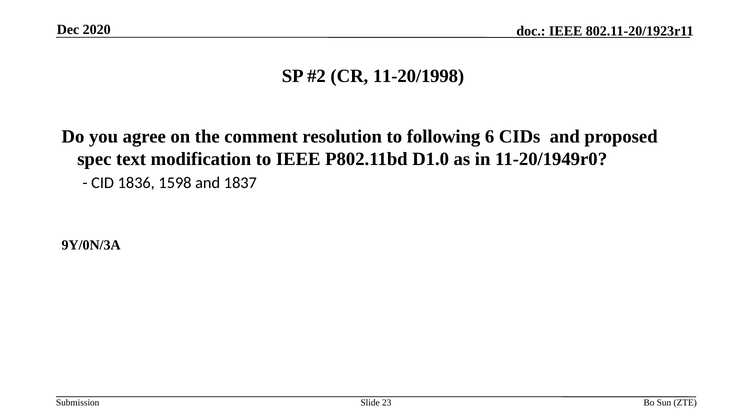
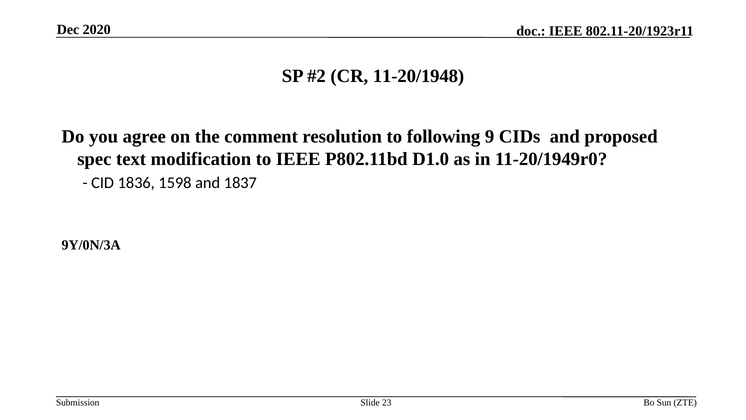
11-20/1998: 11-20/1998 -> 11-20/1948
6: 6 -> 9
